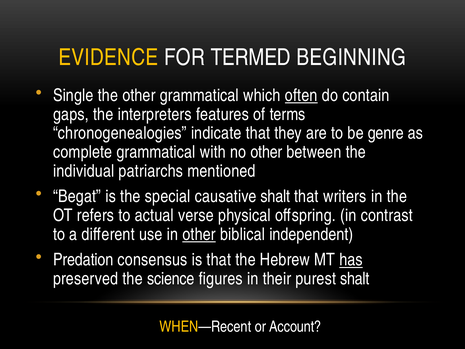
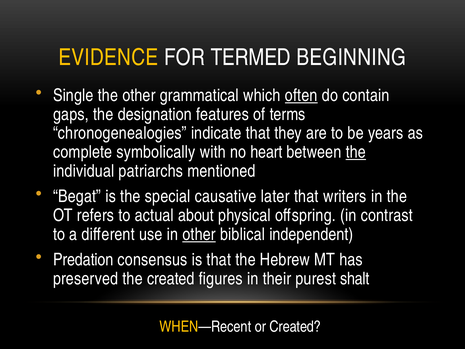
interpreters: interpreters -> designation
genre: genre -> years
complete grammatical: grammatical -> symbolically
no other: other -> heart
the at (356, 152) underline: none -> present
causative shalt: shalt -> later
verse: verse -> about
has underline: present -> none
the science: science -> created
or Account: Account -> Created
